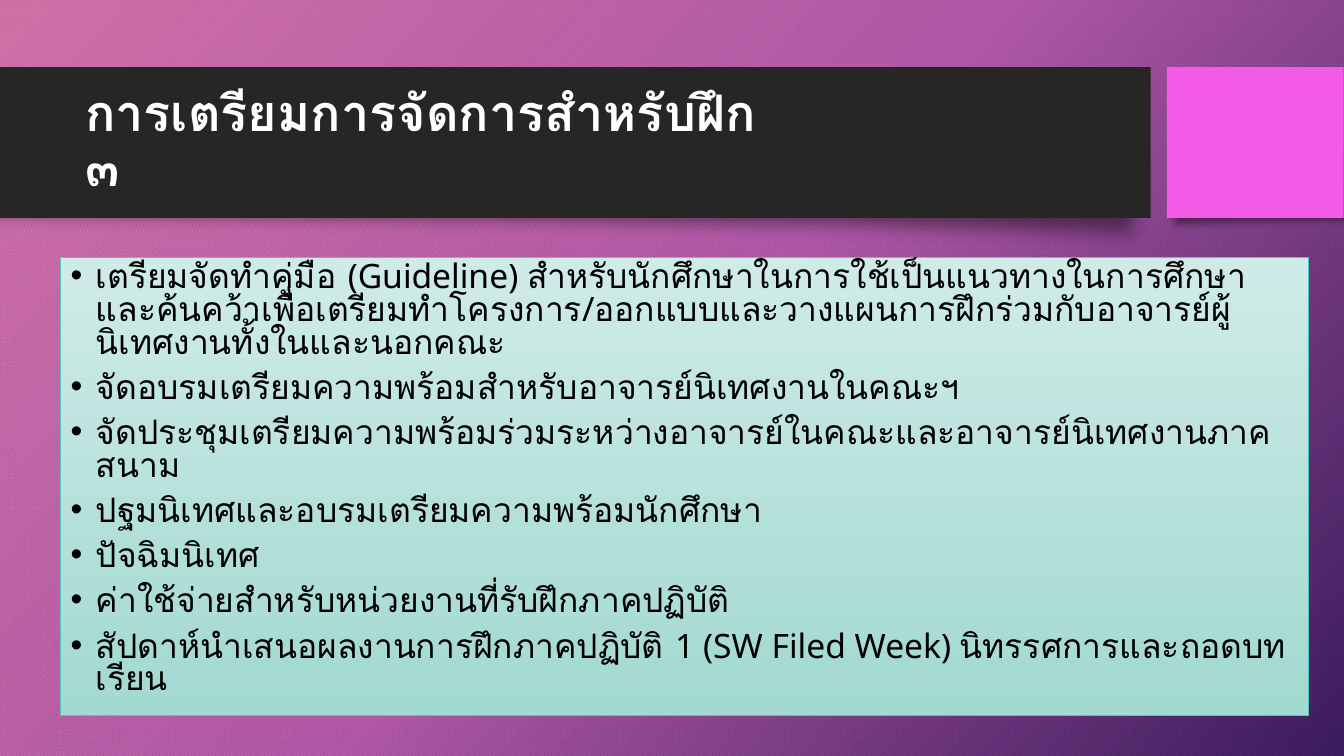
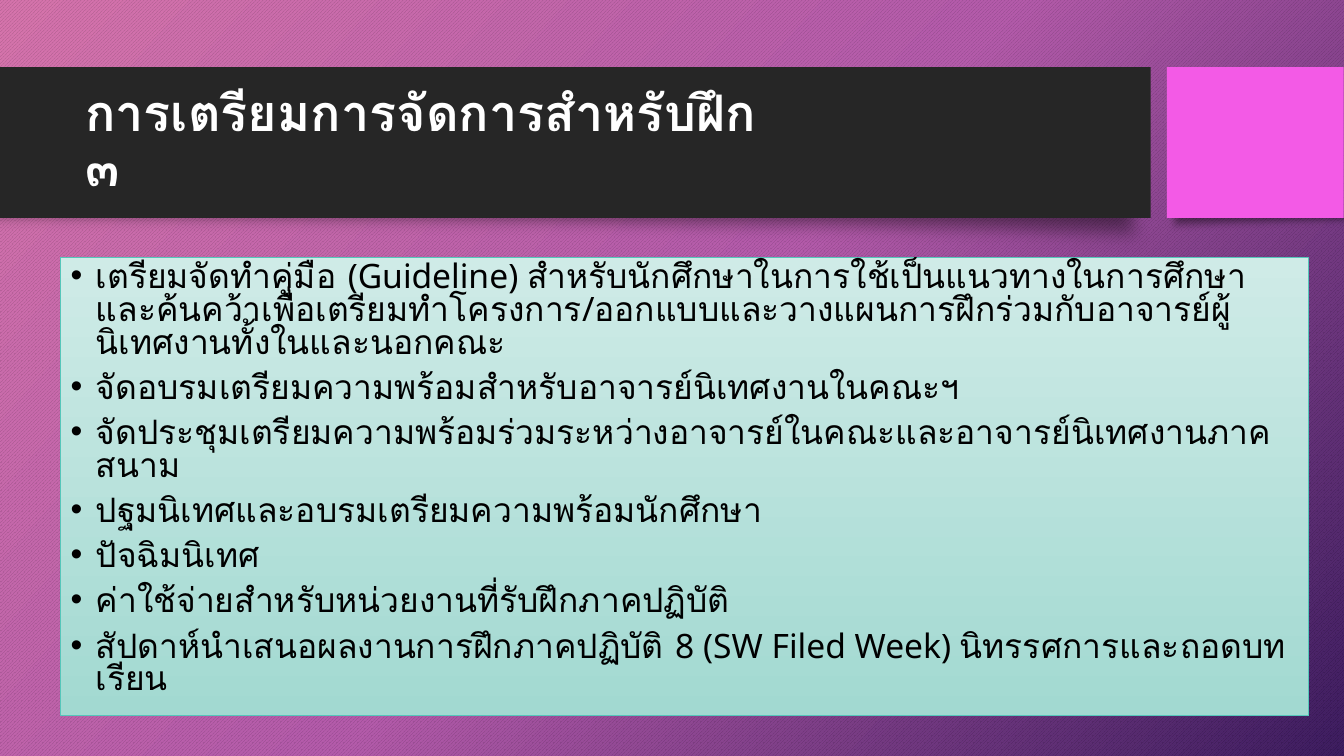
1: 1 -> 8
